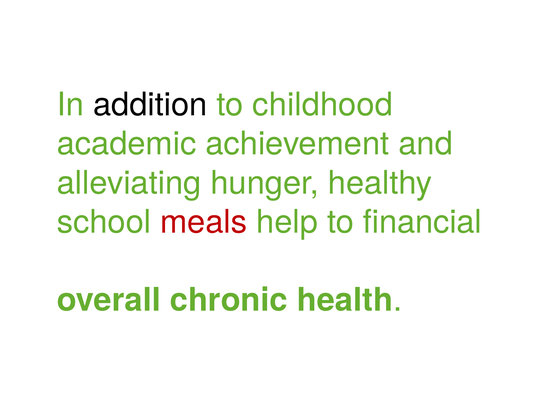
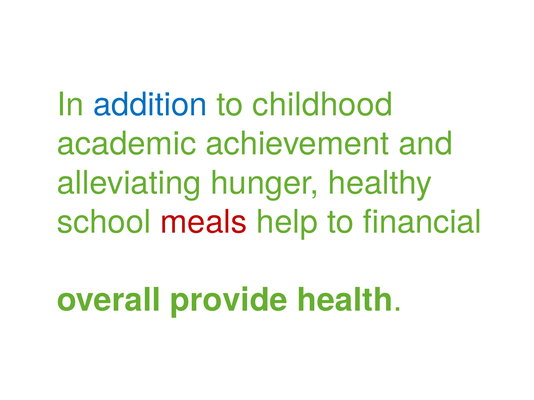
addition colour: black -> blue
build: build -> town
chronic: chronic -> provide
